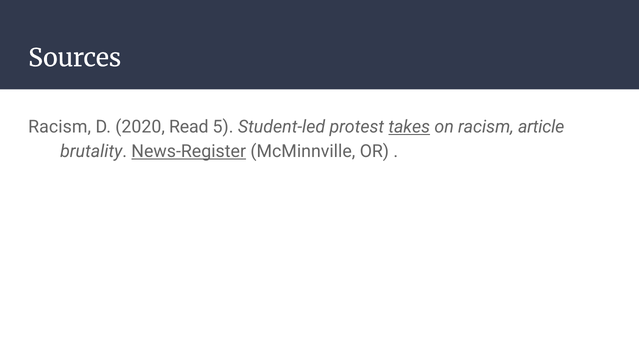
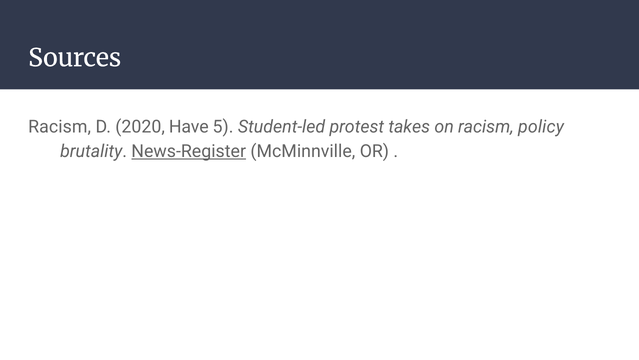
Read: Read -> Have
takes underline: present -> none
article: article -> policy
